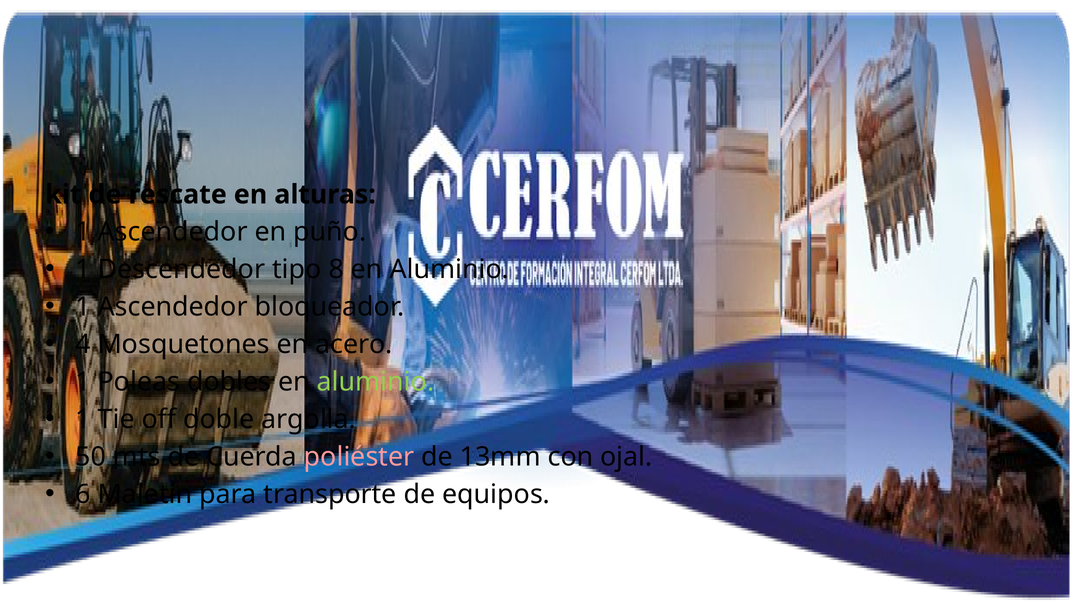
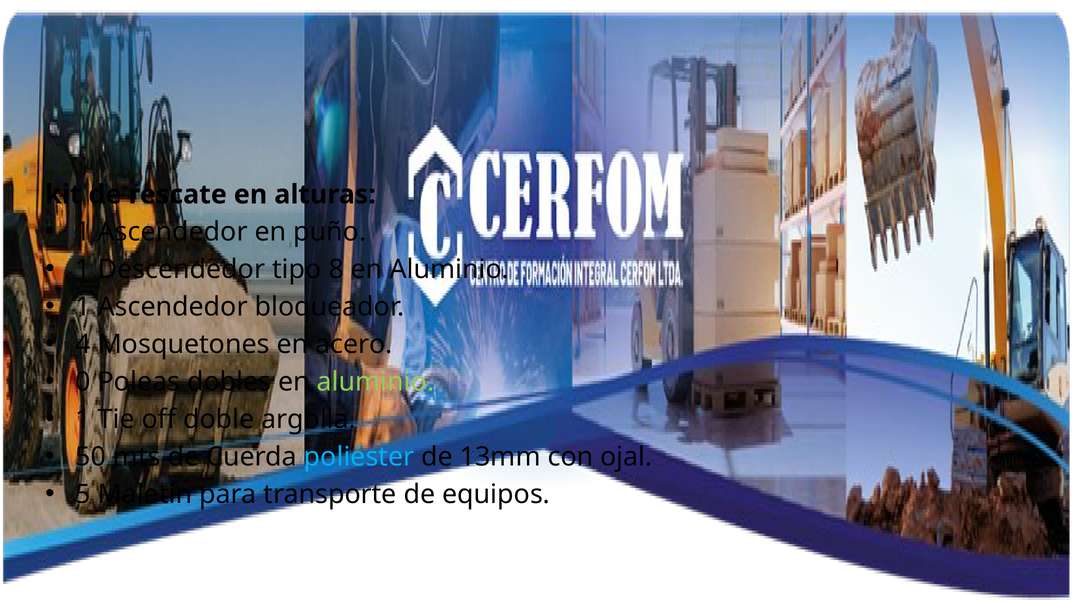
1 at (83, 382): 1 -> 0
poliéster colour: pink -> light blue
6: 6 -> 5
